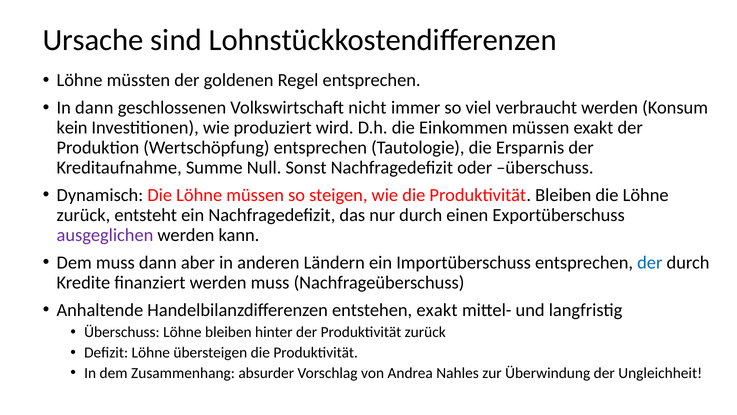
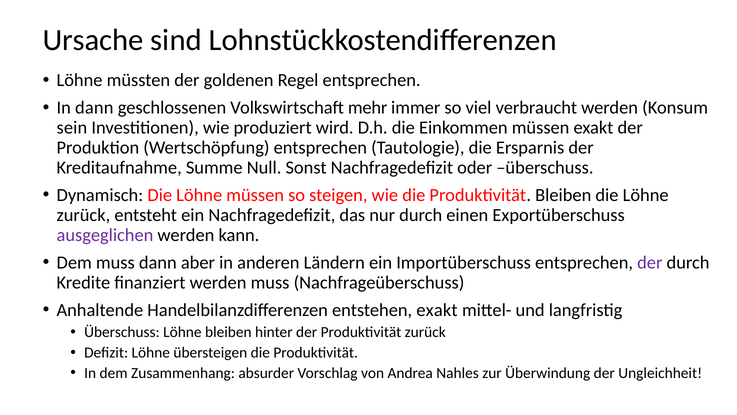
nicht: nicht -> mehr
kein: kein -> sein
der at (650, 262) colour: blue -> purple
